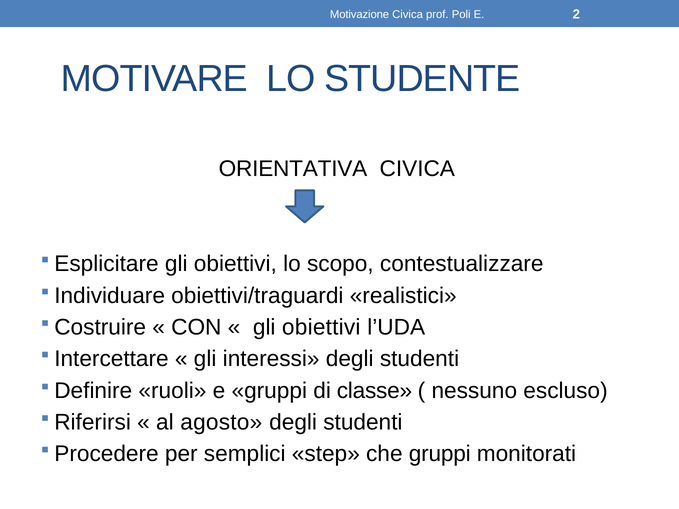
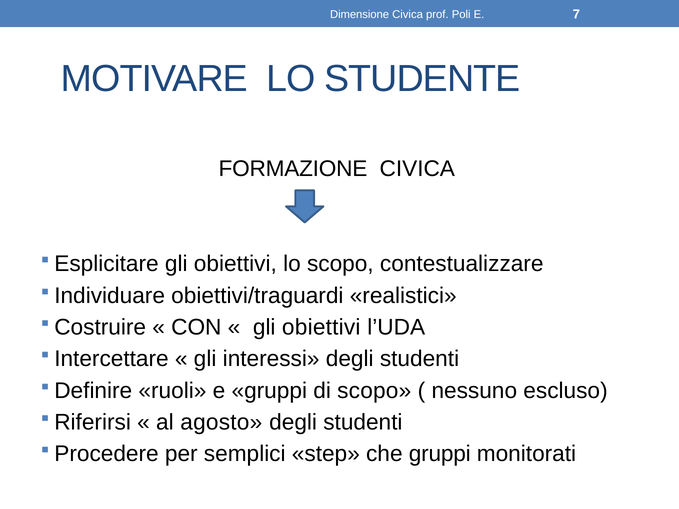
Motivazione: Motivazione -> Dimensione
2: 2 -> 7
ORIENTATIVA: ORIENTATIVA -> FORMAZIONE
di classe: classe -> scopo
